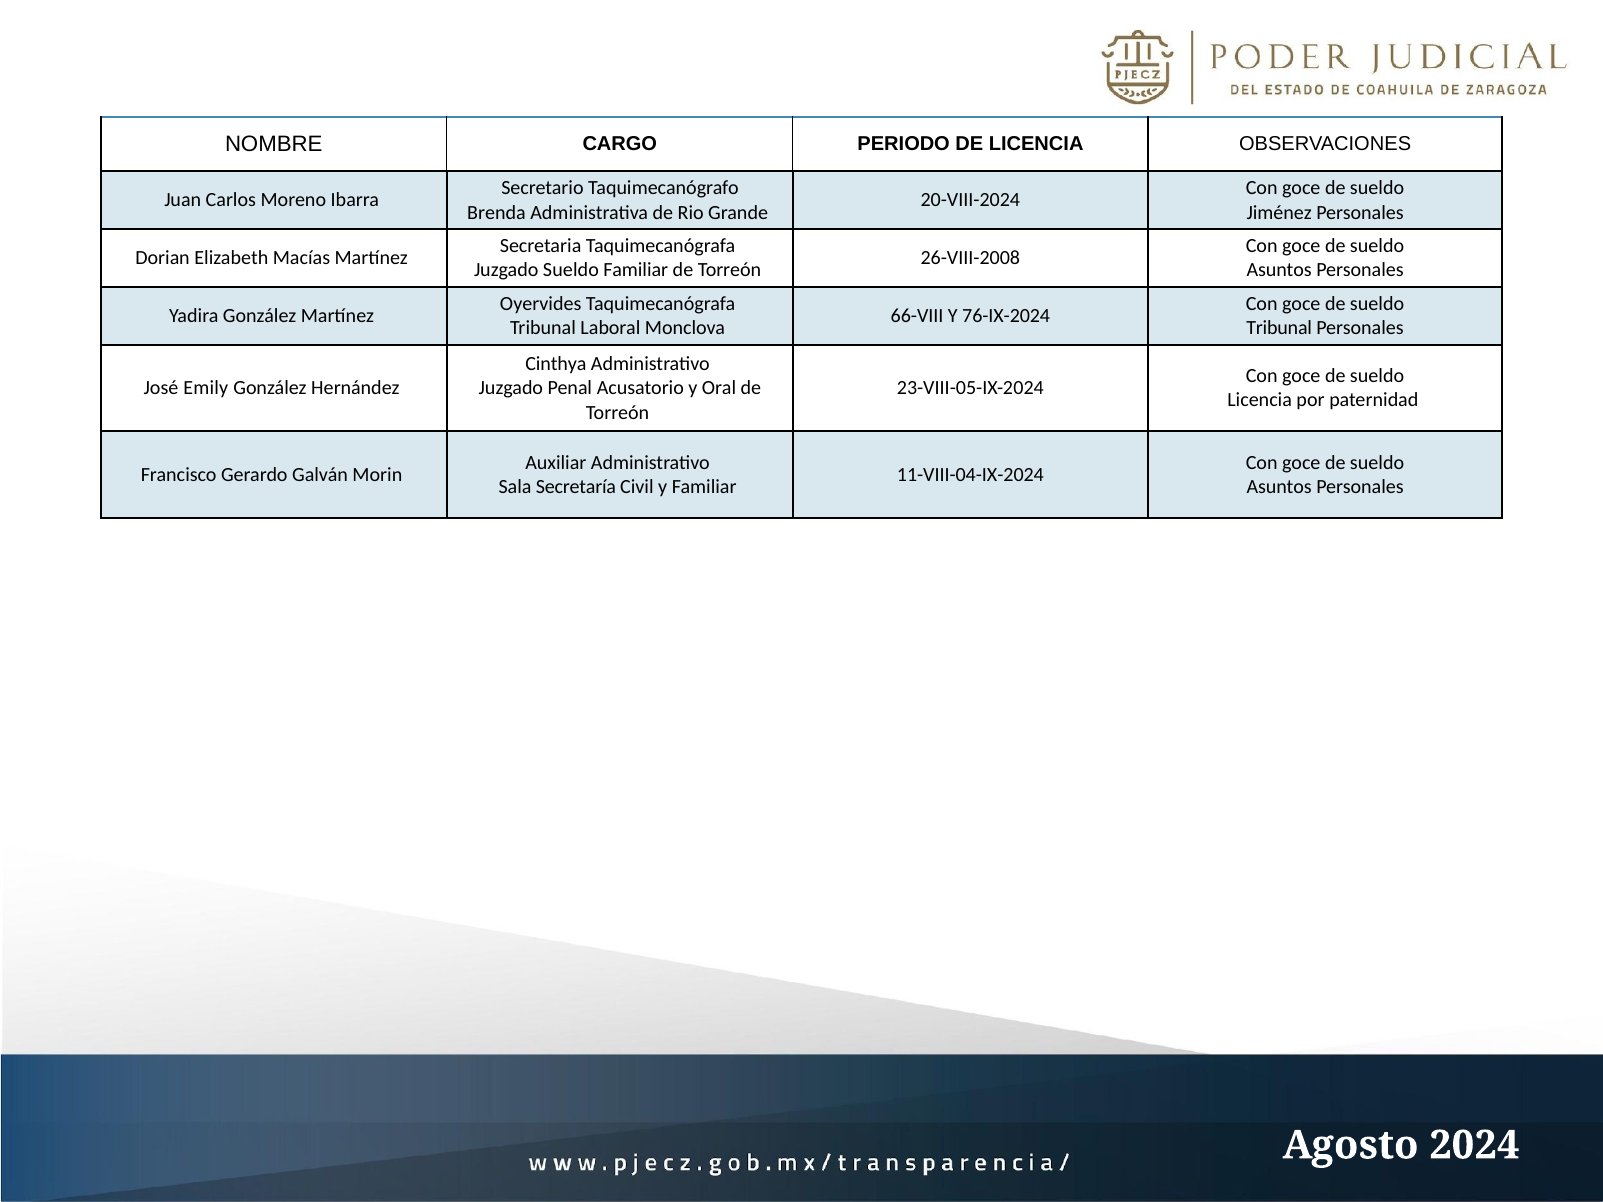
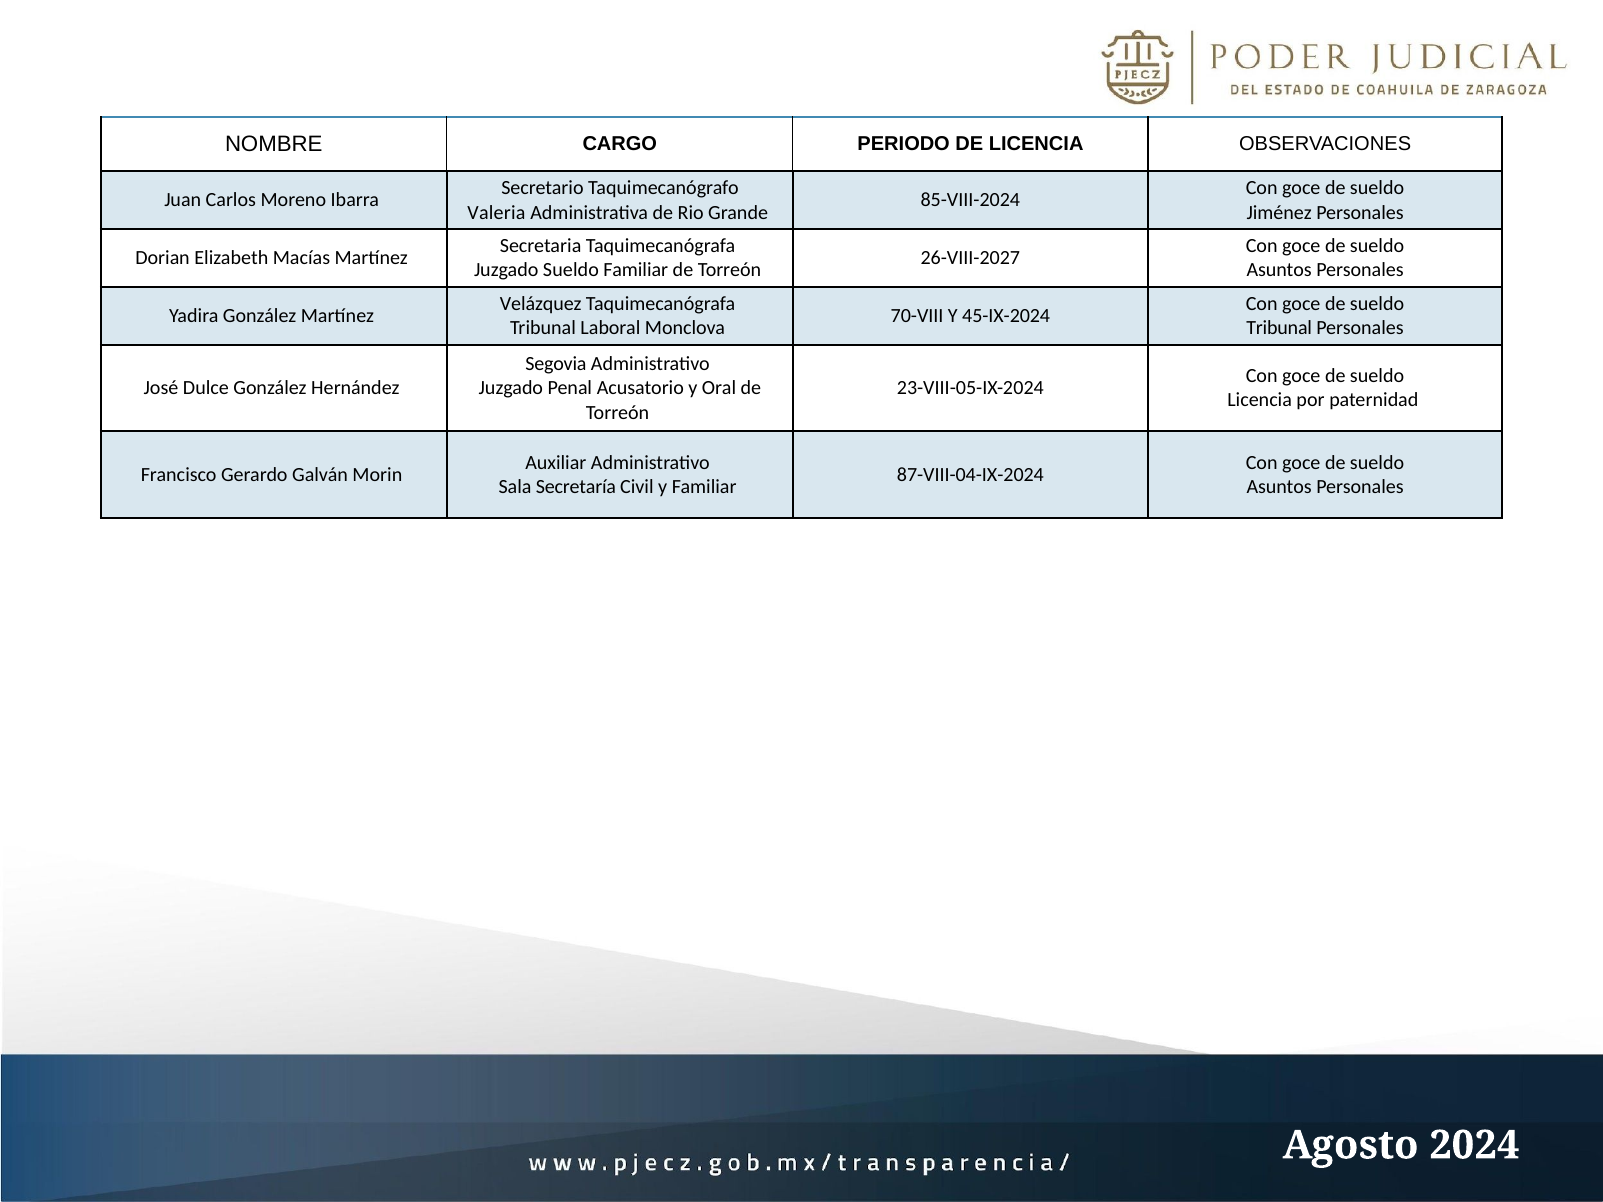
20-VIII-2024: 20-VIII-2024 -> 85-VIII-2024
Brenda: Brenda -> Valeria
26-VIII-2008: 26-VIII-2008 -> 26-VIII-2027
Oyervides: Oyervides -> Velázquez
66-VIII: 66-VIII -> 70-VIII
76-IX-2024: 76-IX-2024 -> 45-IX-2024
Cinthya: Cinthya -> Segovia
Emily: Emily -> Dulce
11-VIII-04-IX-2024: 11-VIII-04-IX-2024 -> 87-VIII-04-IX-2024
